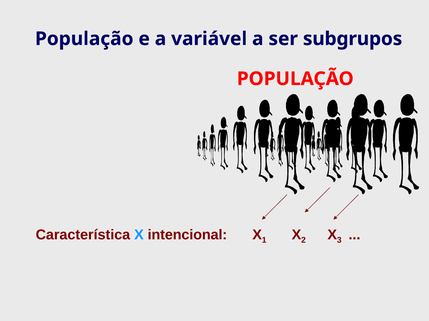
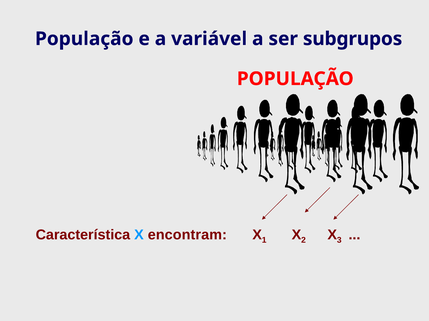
intencional: intencional -> encontram
